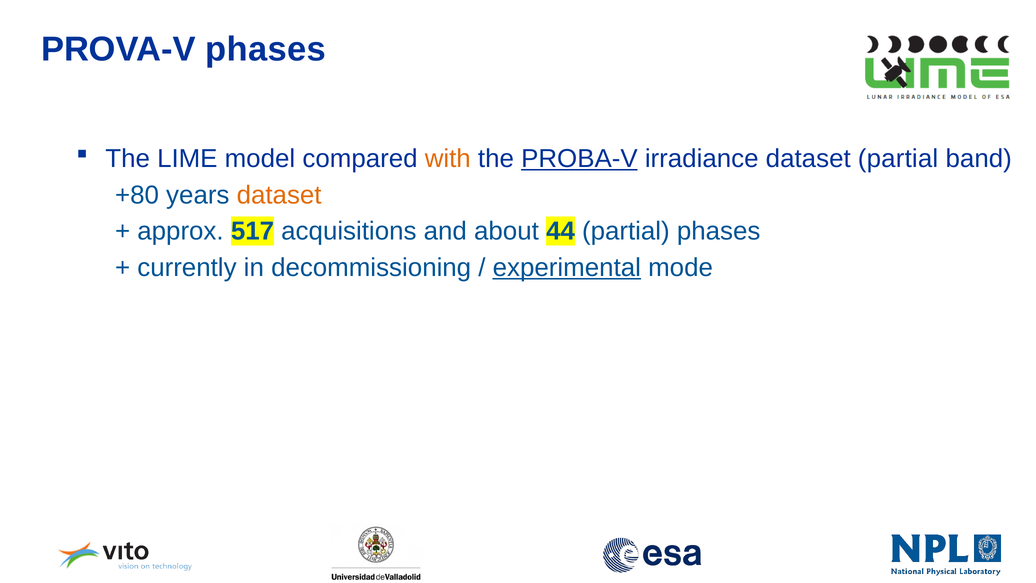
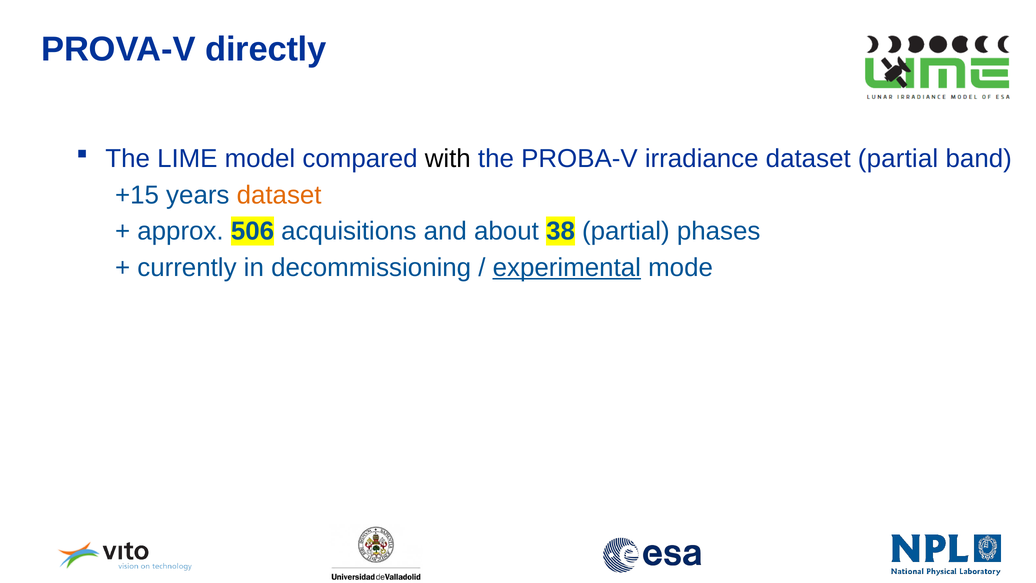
PROVA-V phases: phases -> directly
with colour: orange -> black
PROBA-V underline: present -> none
+80: +80 -> +15
517: 517 -> 506
44: 44 -> 38
